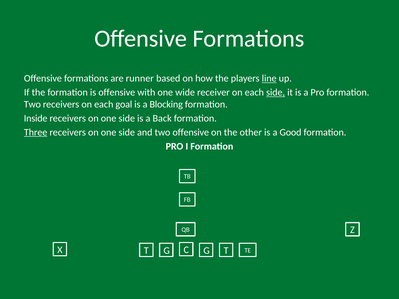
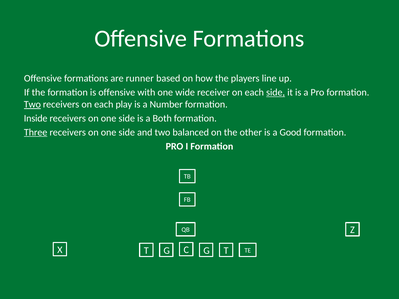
line underline: present -> none
Two at (32, 104) underline: none -> present
goal: goal -> play
Blocking: Blocking -> Number
Back: Back -> Both
two offensive: offensive -> balanced
